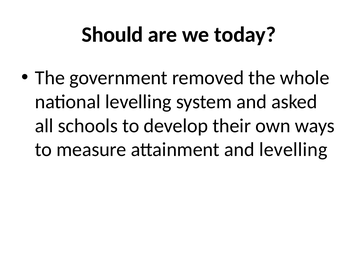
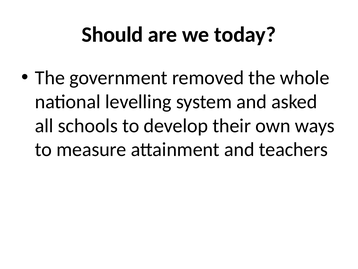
and levelling: levelling -> teachers
